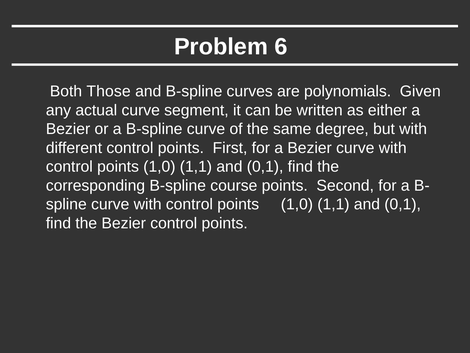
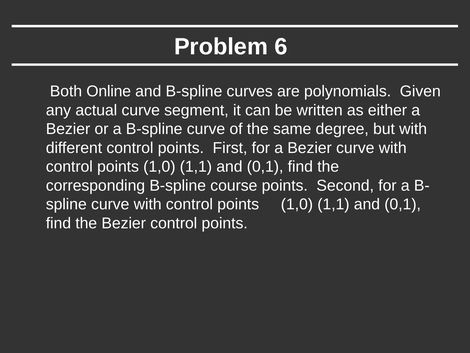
Those: Those -> Online
